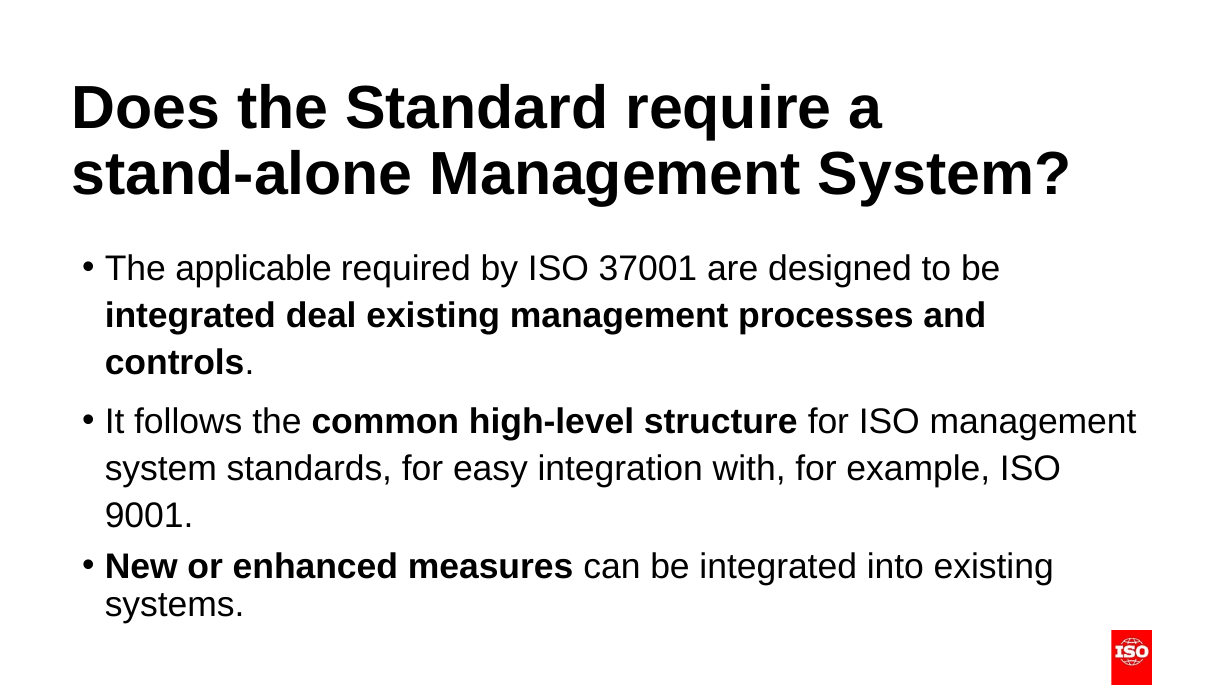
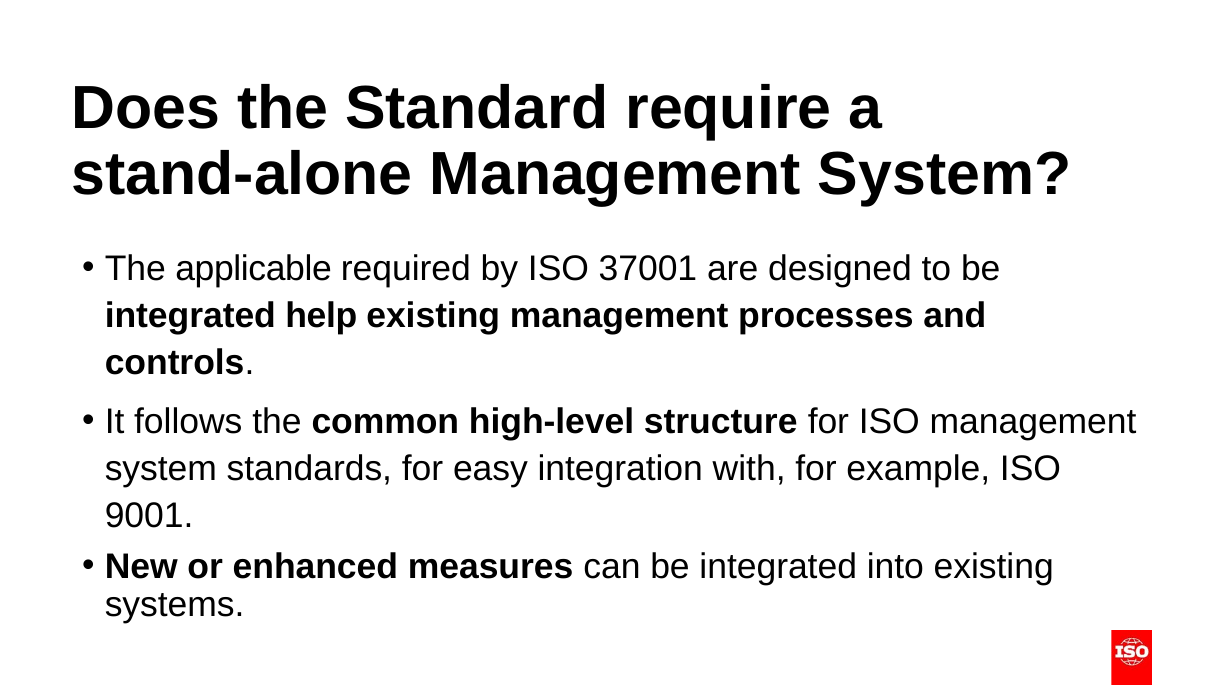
deal: deal -> help
